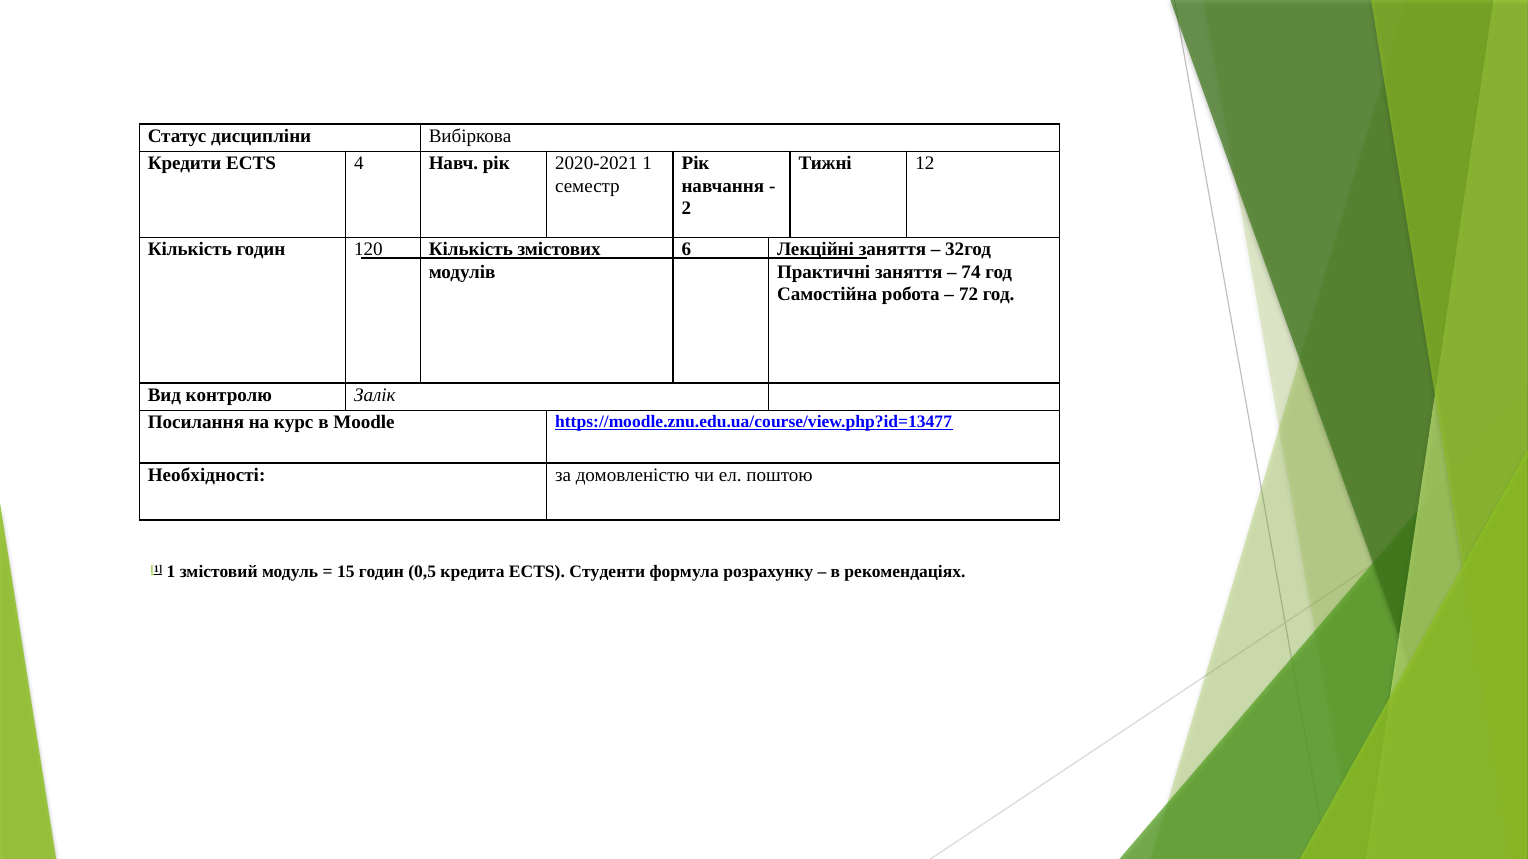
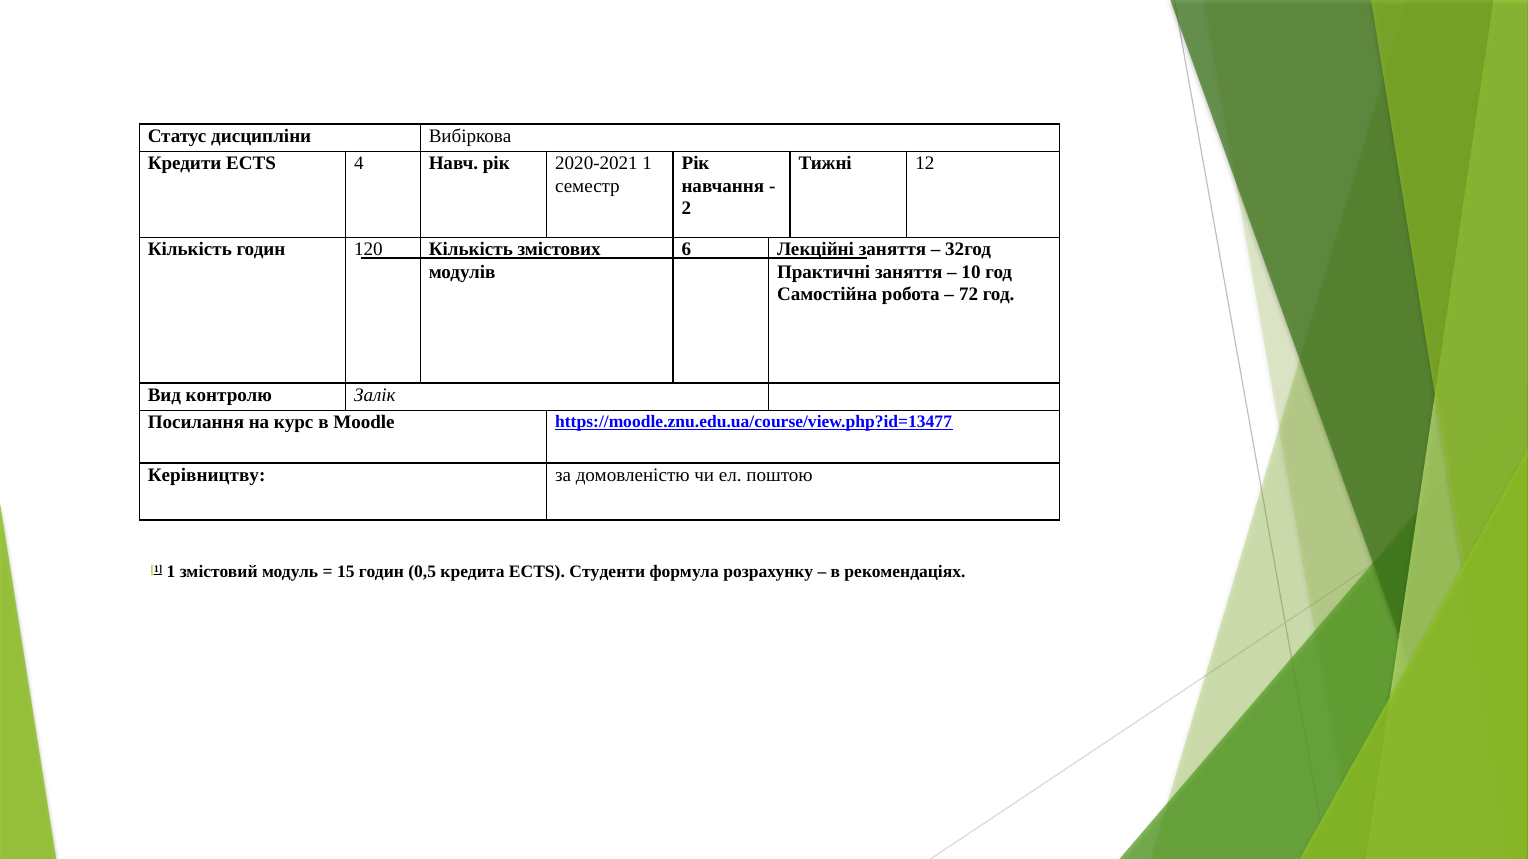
74: 74 -> 10
Необхідності: Необхідності -> Керівництву
